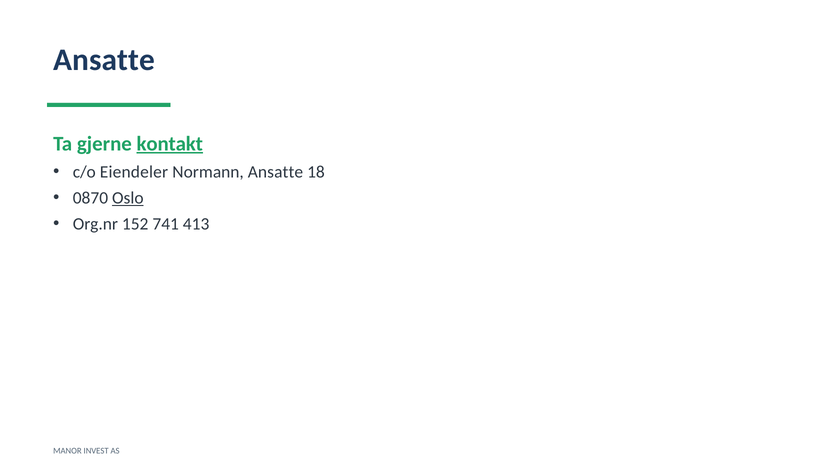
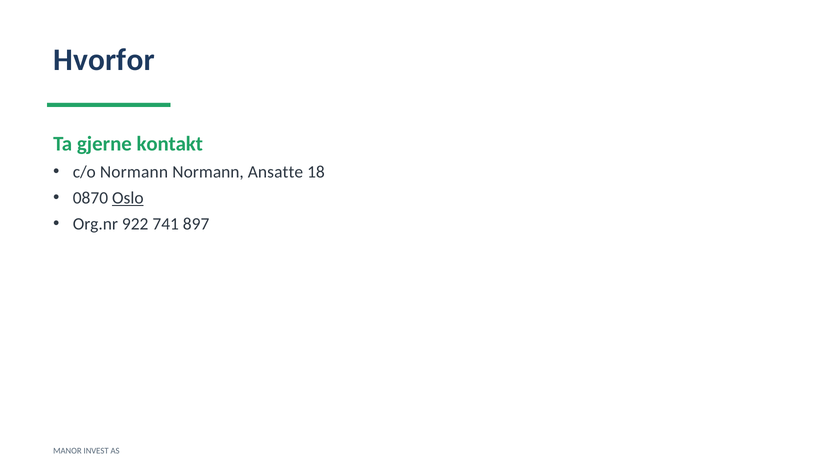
Ansatte at (104, 60): Ansatte -> Hvorfor
kontakt underline: present -> none
c/o Eiendeler: Eiendeler -> Normann
152: 152 -> 922
413: 413 -> 897
